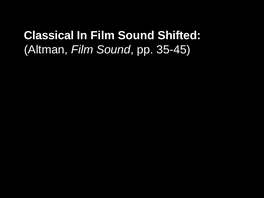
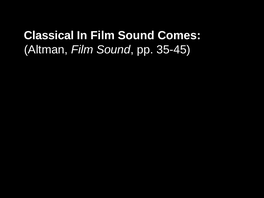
Shifted: Shifted -> Comes
